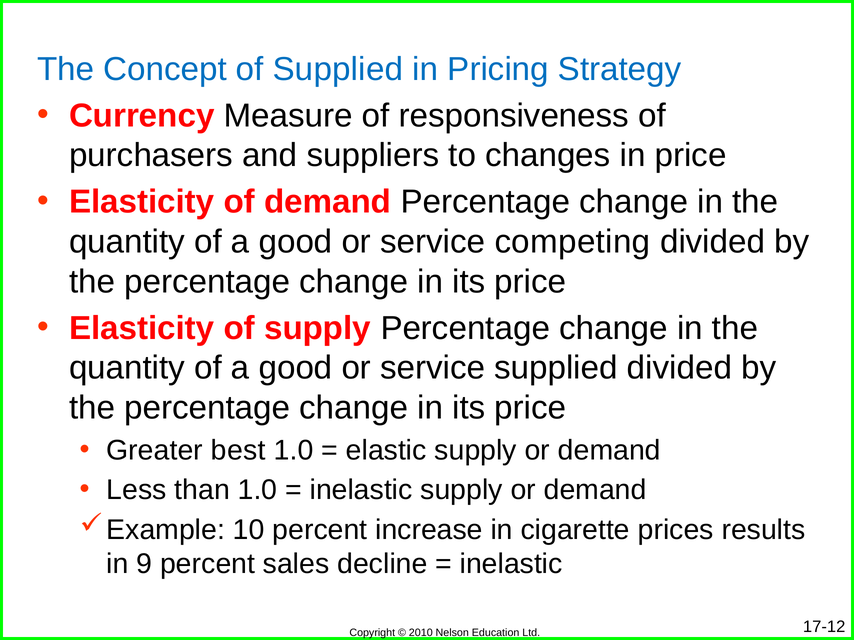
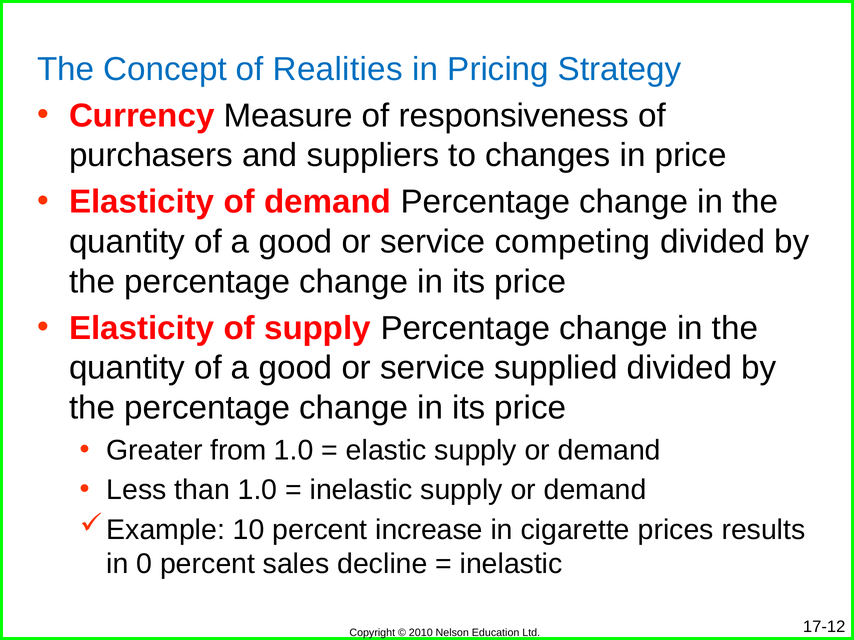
of Supplied: Supplied -> Realities
best: best -> from
9: 9 -> 0
